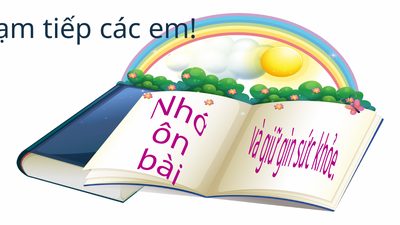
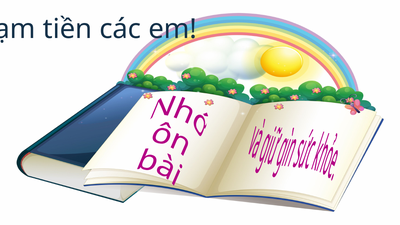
tiếp: tiếp -> tiền
